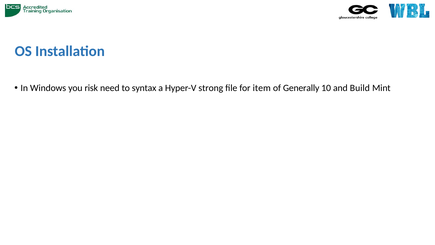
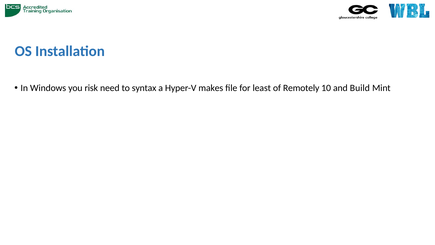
strong: strong -> makes
item: item -> least
Generally: Generally -> Remotely
